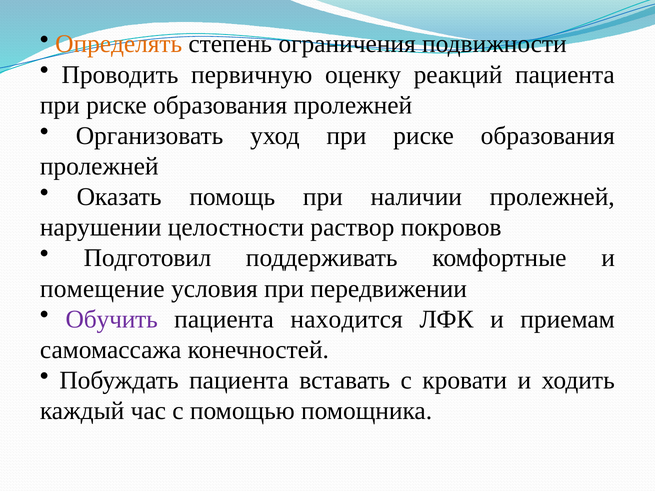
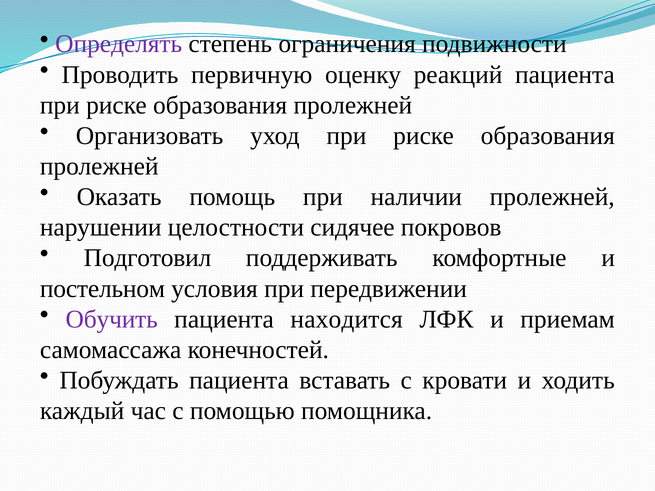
Определять colour: orange -> purple
раствор: раствор -> сидячее
помещение: помещение -> постельном
